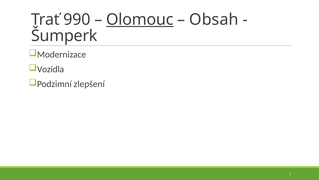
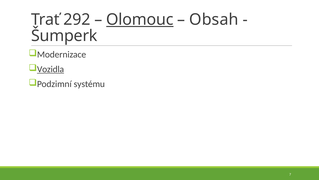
990: 990 -> 292
Vozidla underline: none -> present
zlepšení: zlepšení -> systému
